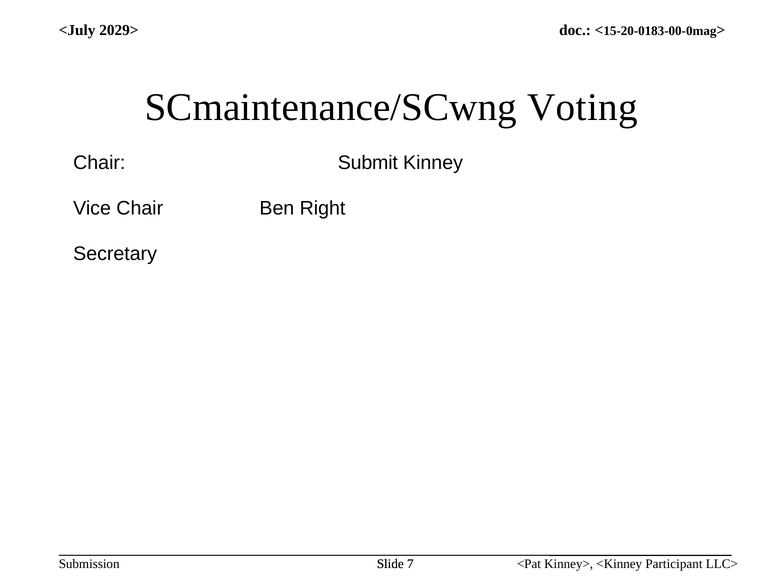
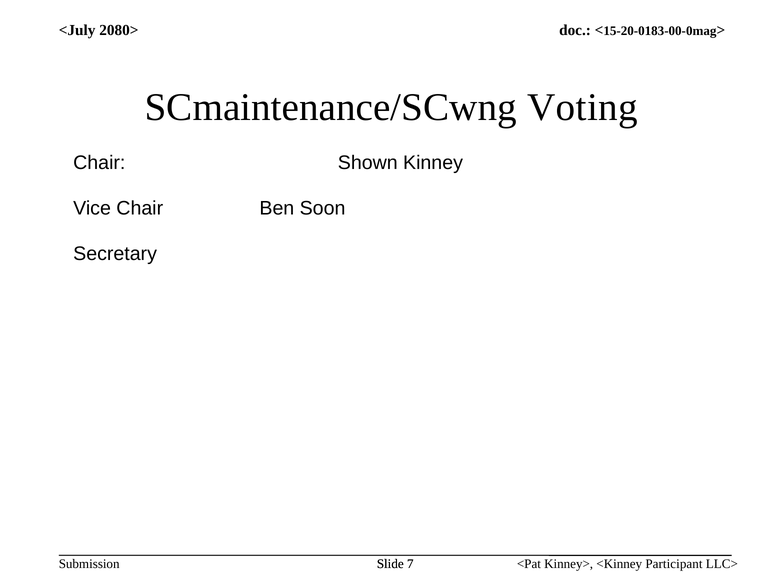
2029>: 2029> -> 2080>
Submit: Submit -> Shown
Right: Right -> Soon
